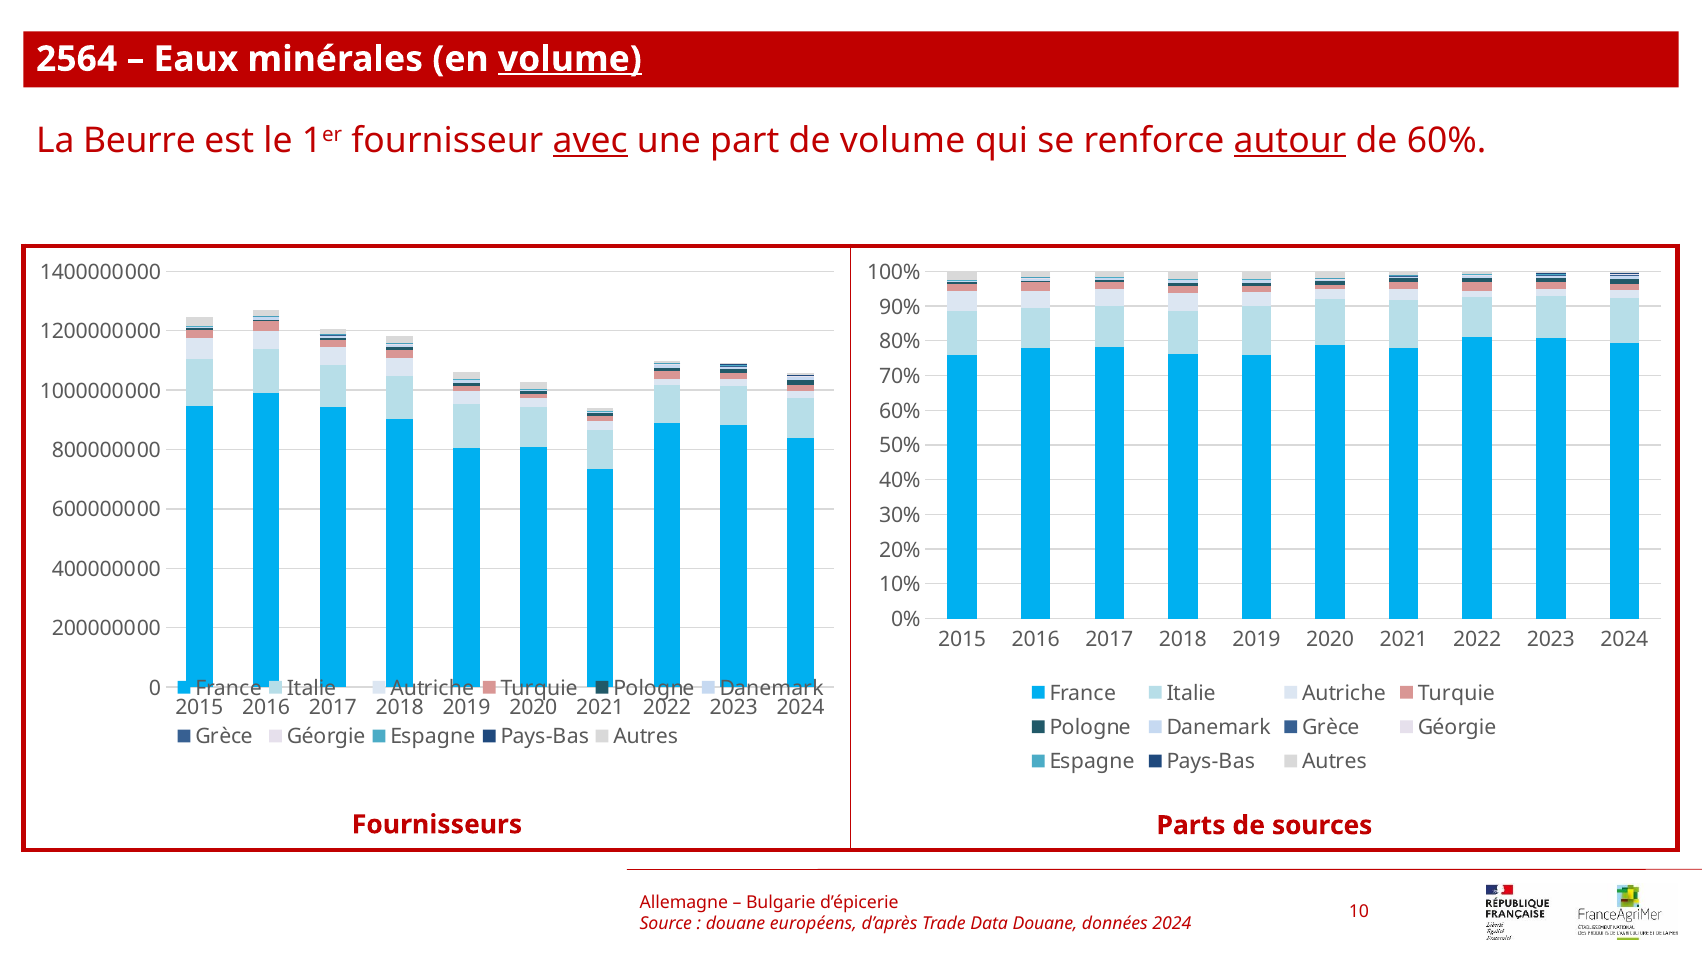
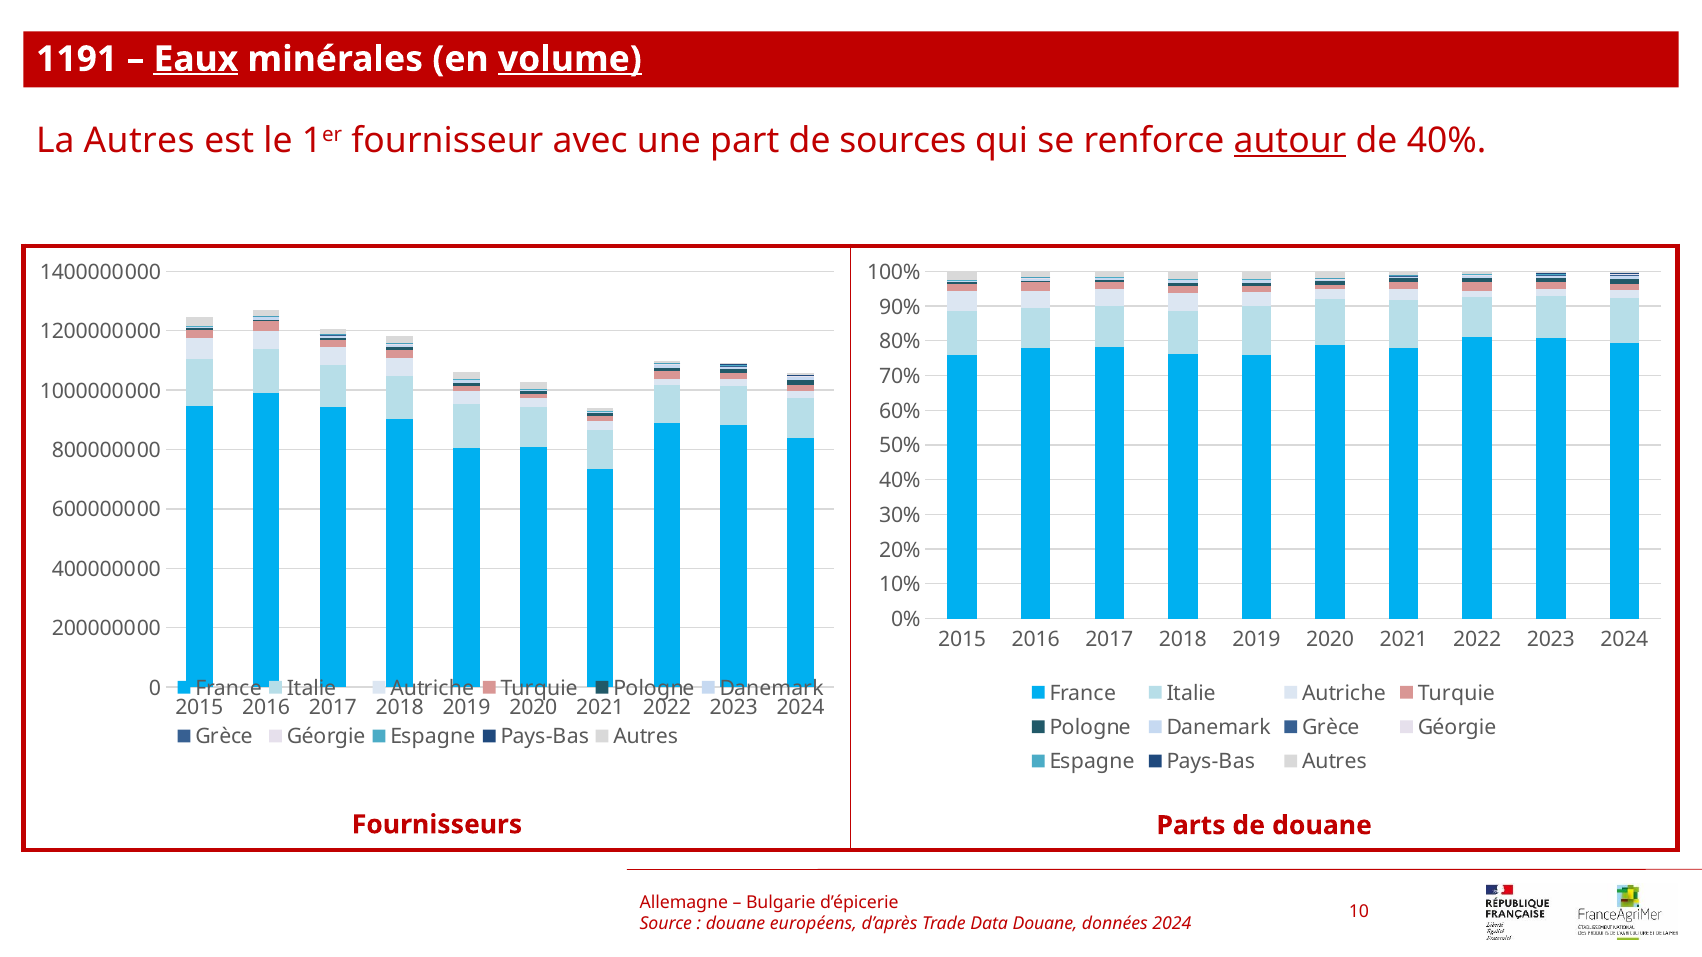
2564: 2564 -> 1191
Eaux underline: none -> present
La Beurre: Beurre -> Autres
avec underline: present -> none
de volume: volume -> sources
de 60%: 60% -> 40%
de sources: sources -> douane
